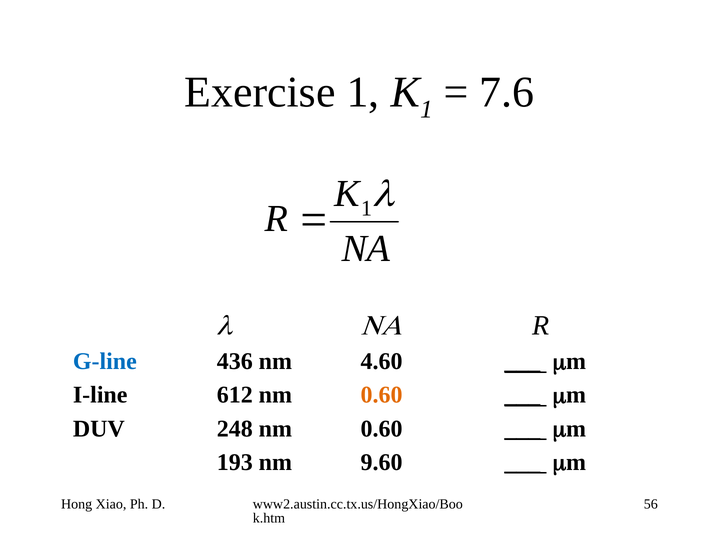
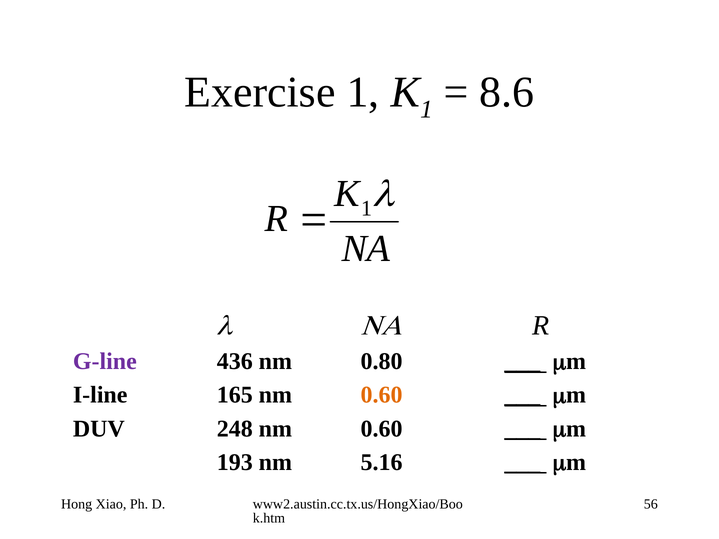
7.6: 7.6 -> 8.6
G-line colour: blue -> purple
4.60: 4.60 -> 0.80
612: 612 -> 165
9.60: 9.60 -> 5.16
